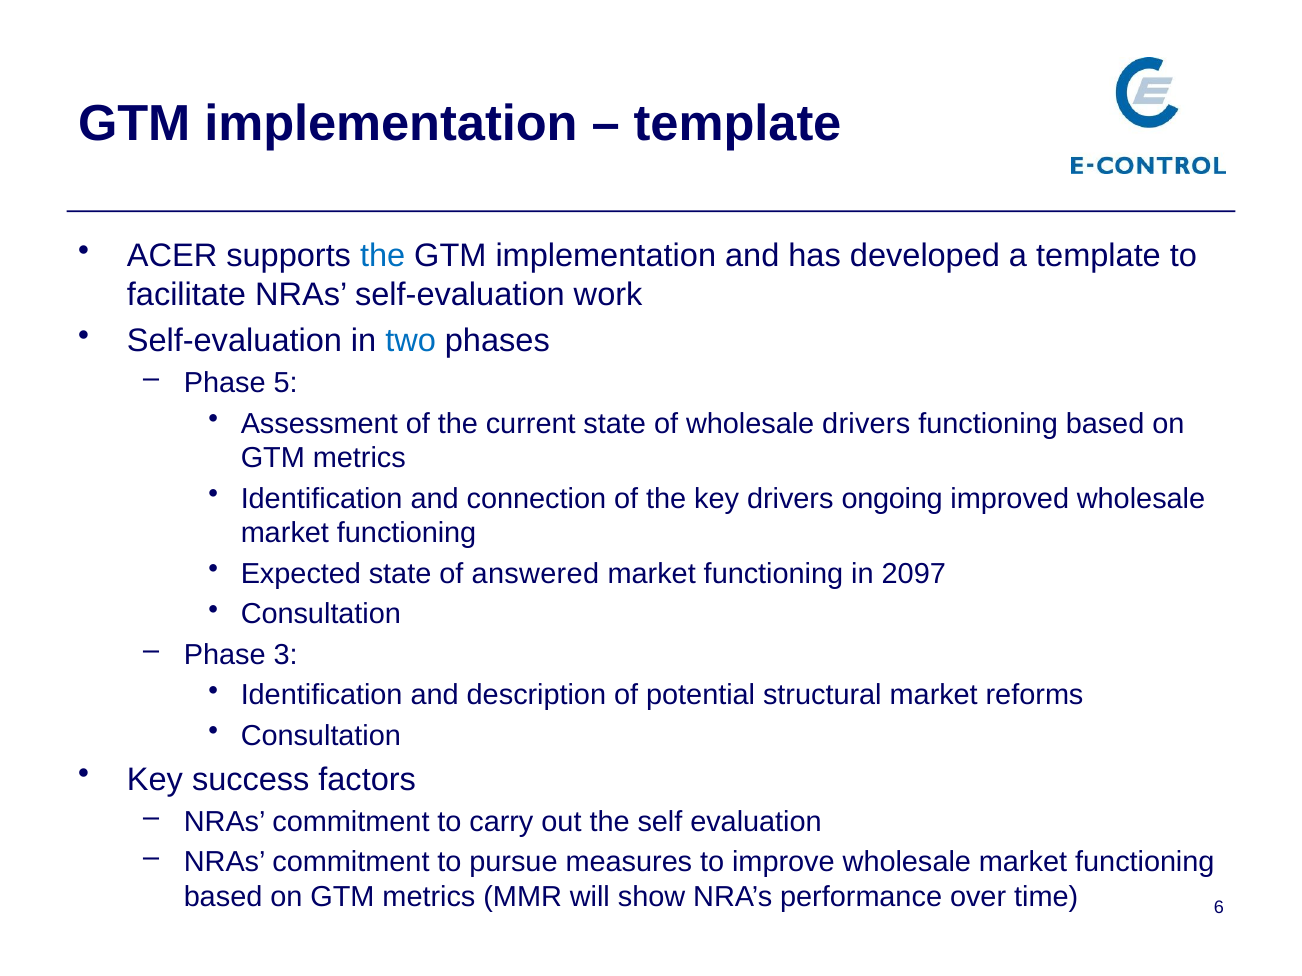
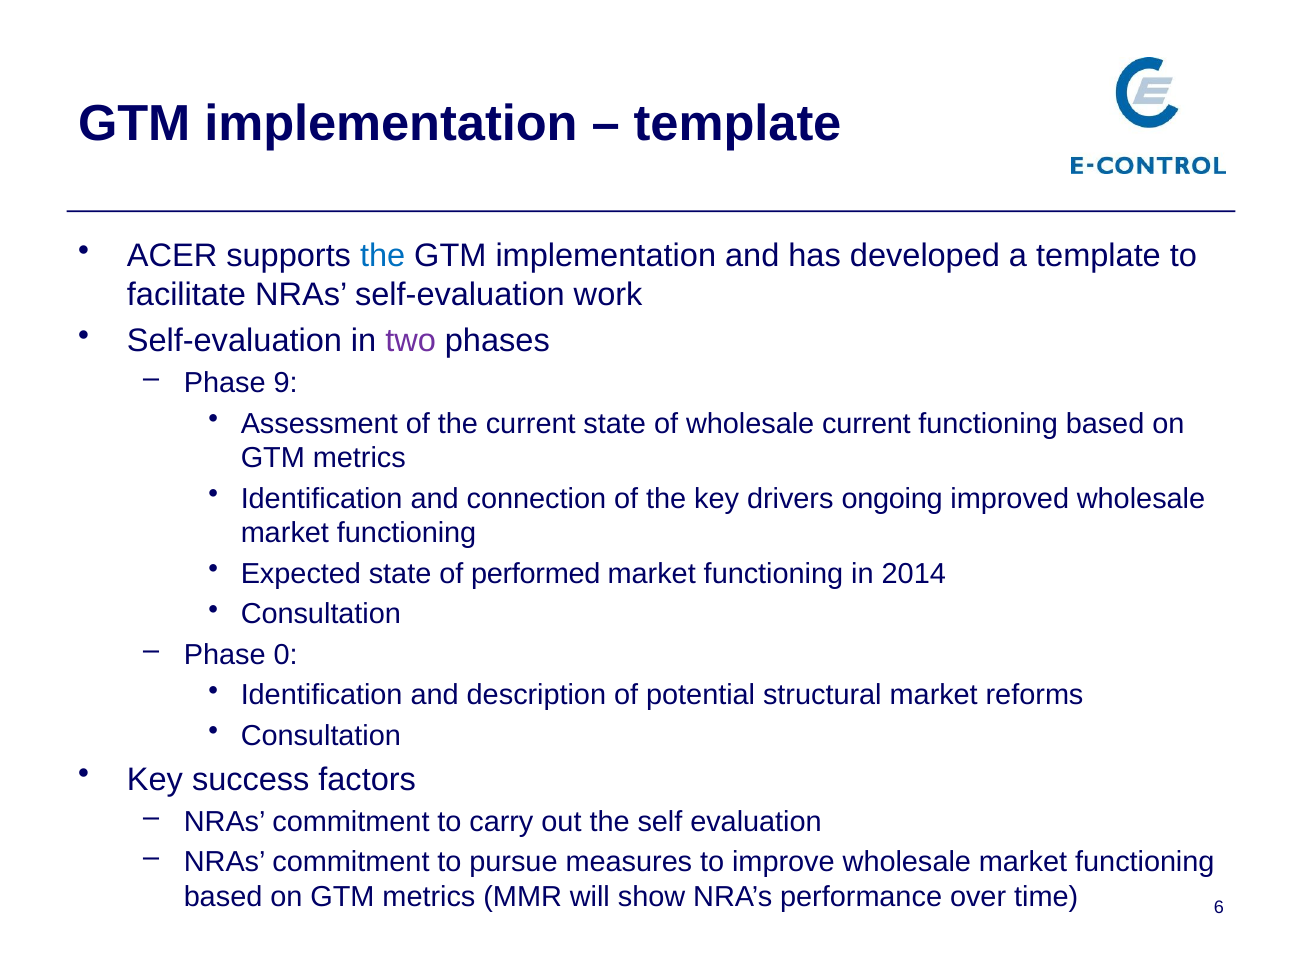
two colour: blue -> purple
5: 5 -> 9
wholesale drivers: drivers -> current
answered: answered -> performed
2097: 2097 -> 2014
3: 3 -> 0
